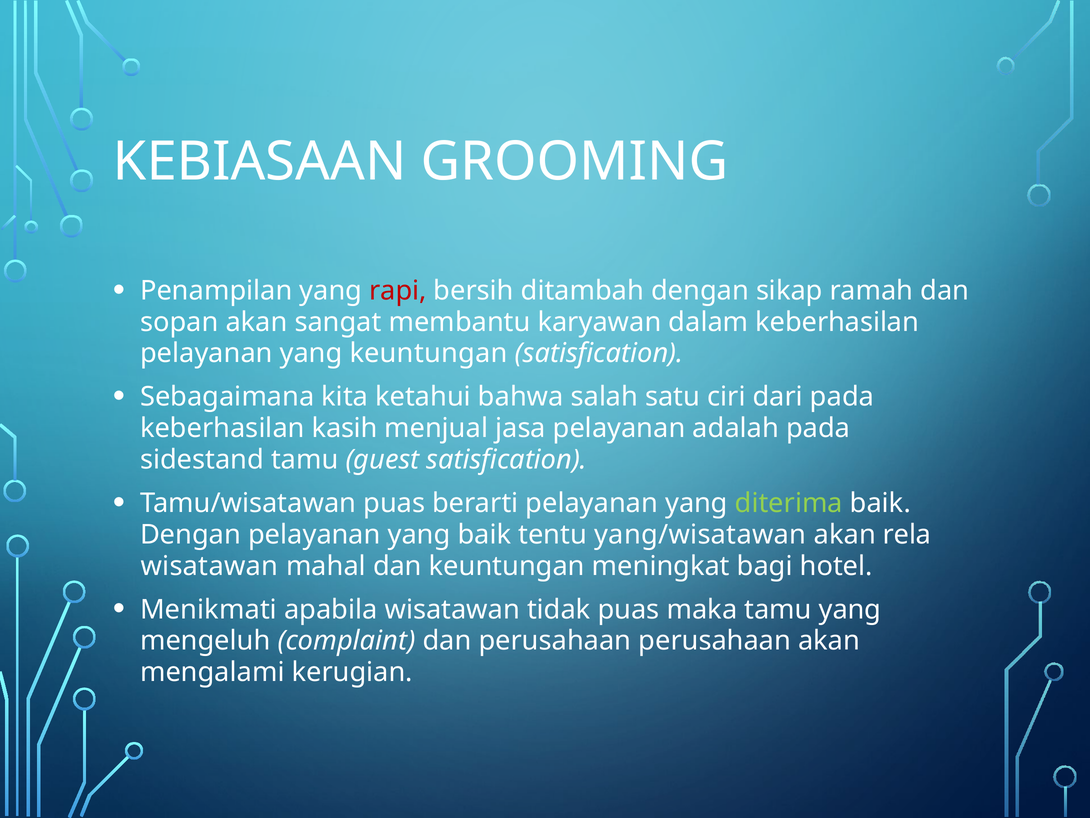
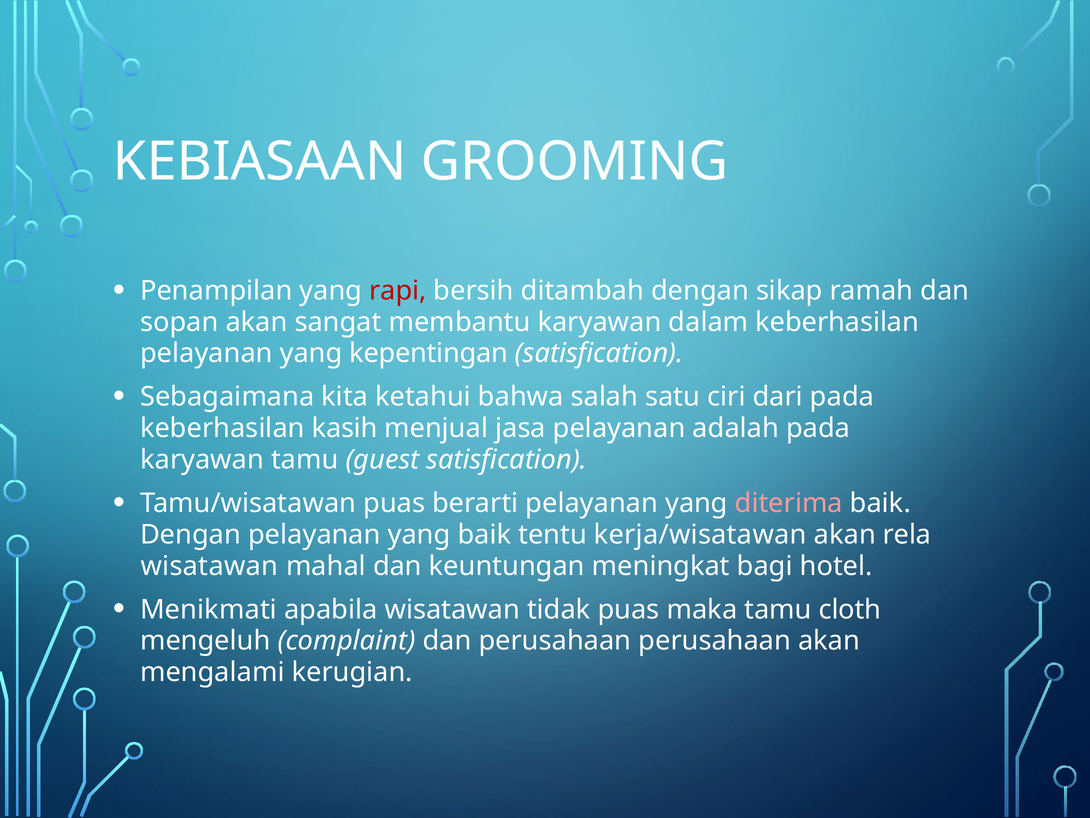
yang keuntungan: keuntungan -> kepentingan
sidestand at (202, 459): sidestand -> karyawan
diterima colour: light green -> pink
yang/wisatawan: yang/wisatawan -> kerja/wisatawan
tamu yang: yang -> cloth
